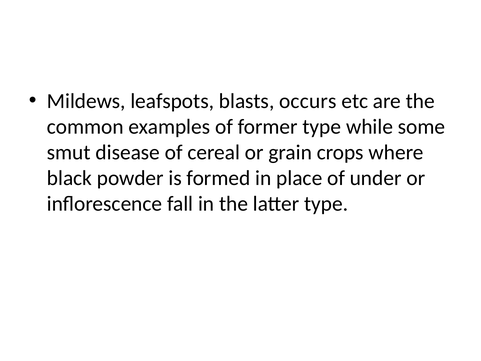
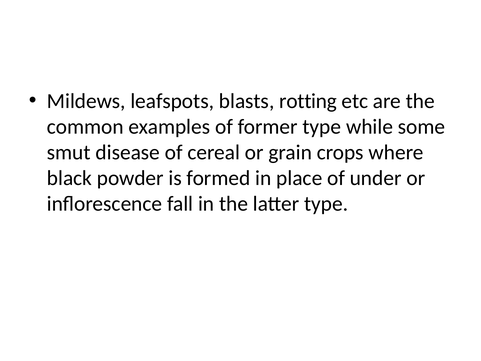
occurs: occurs -> rotting
